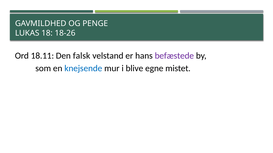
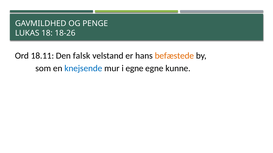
befæstede colour: purple -> orange
i blive: blive -> egne
mistet: mistet -> kunne
